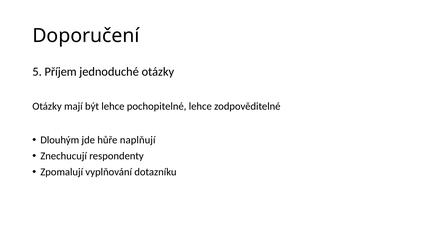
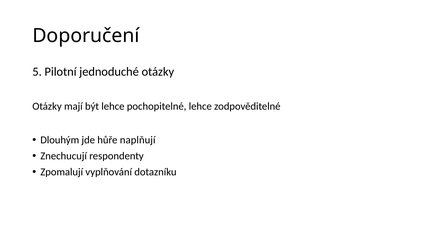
Příjem: Příjem -> Pilotní
